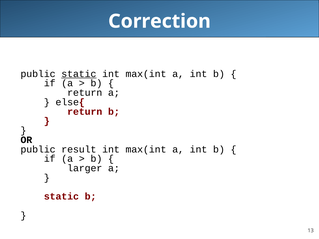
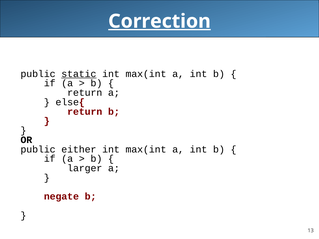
Correction underline: none -> present
result: result -> either
static at (61, 197): static -> negate
